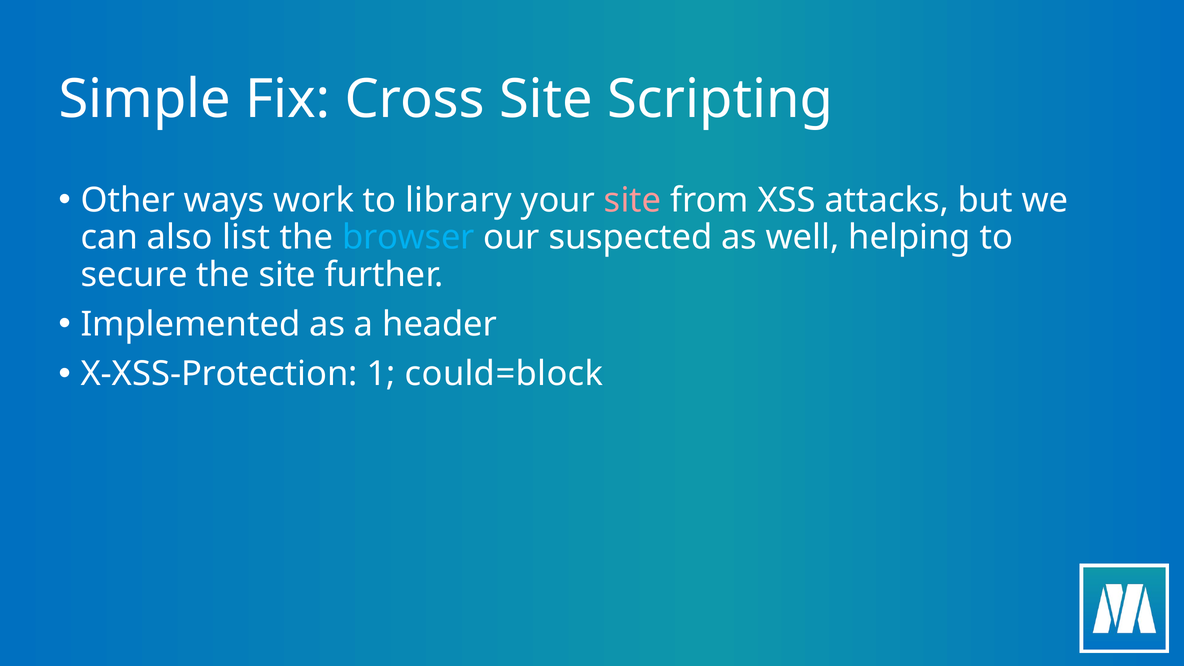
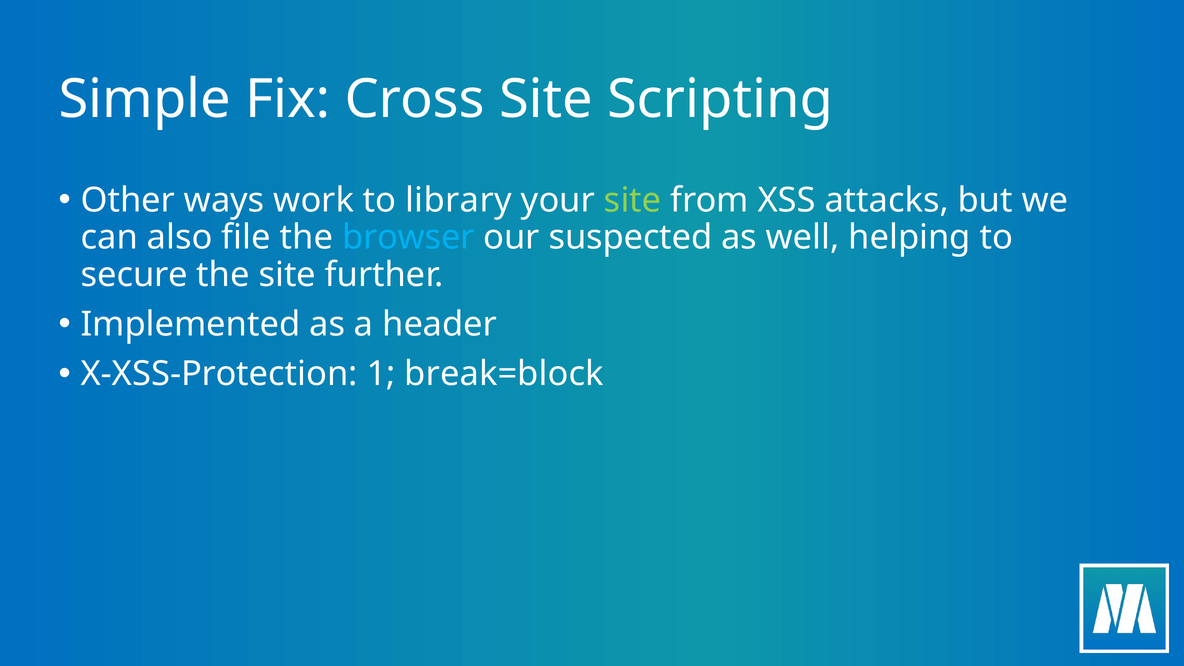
site at (633, 200) colour: pink -> light green
list: list -> file
could=block: could=block -> break=block
